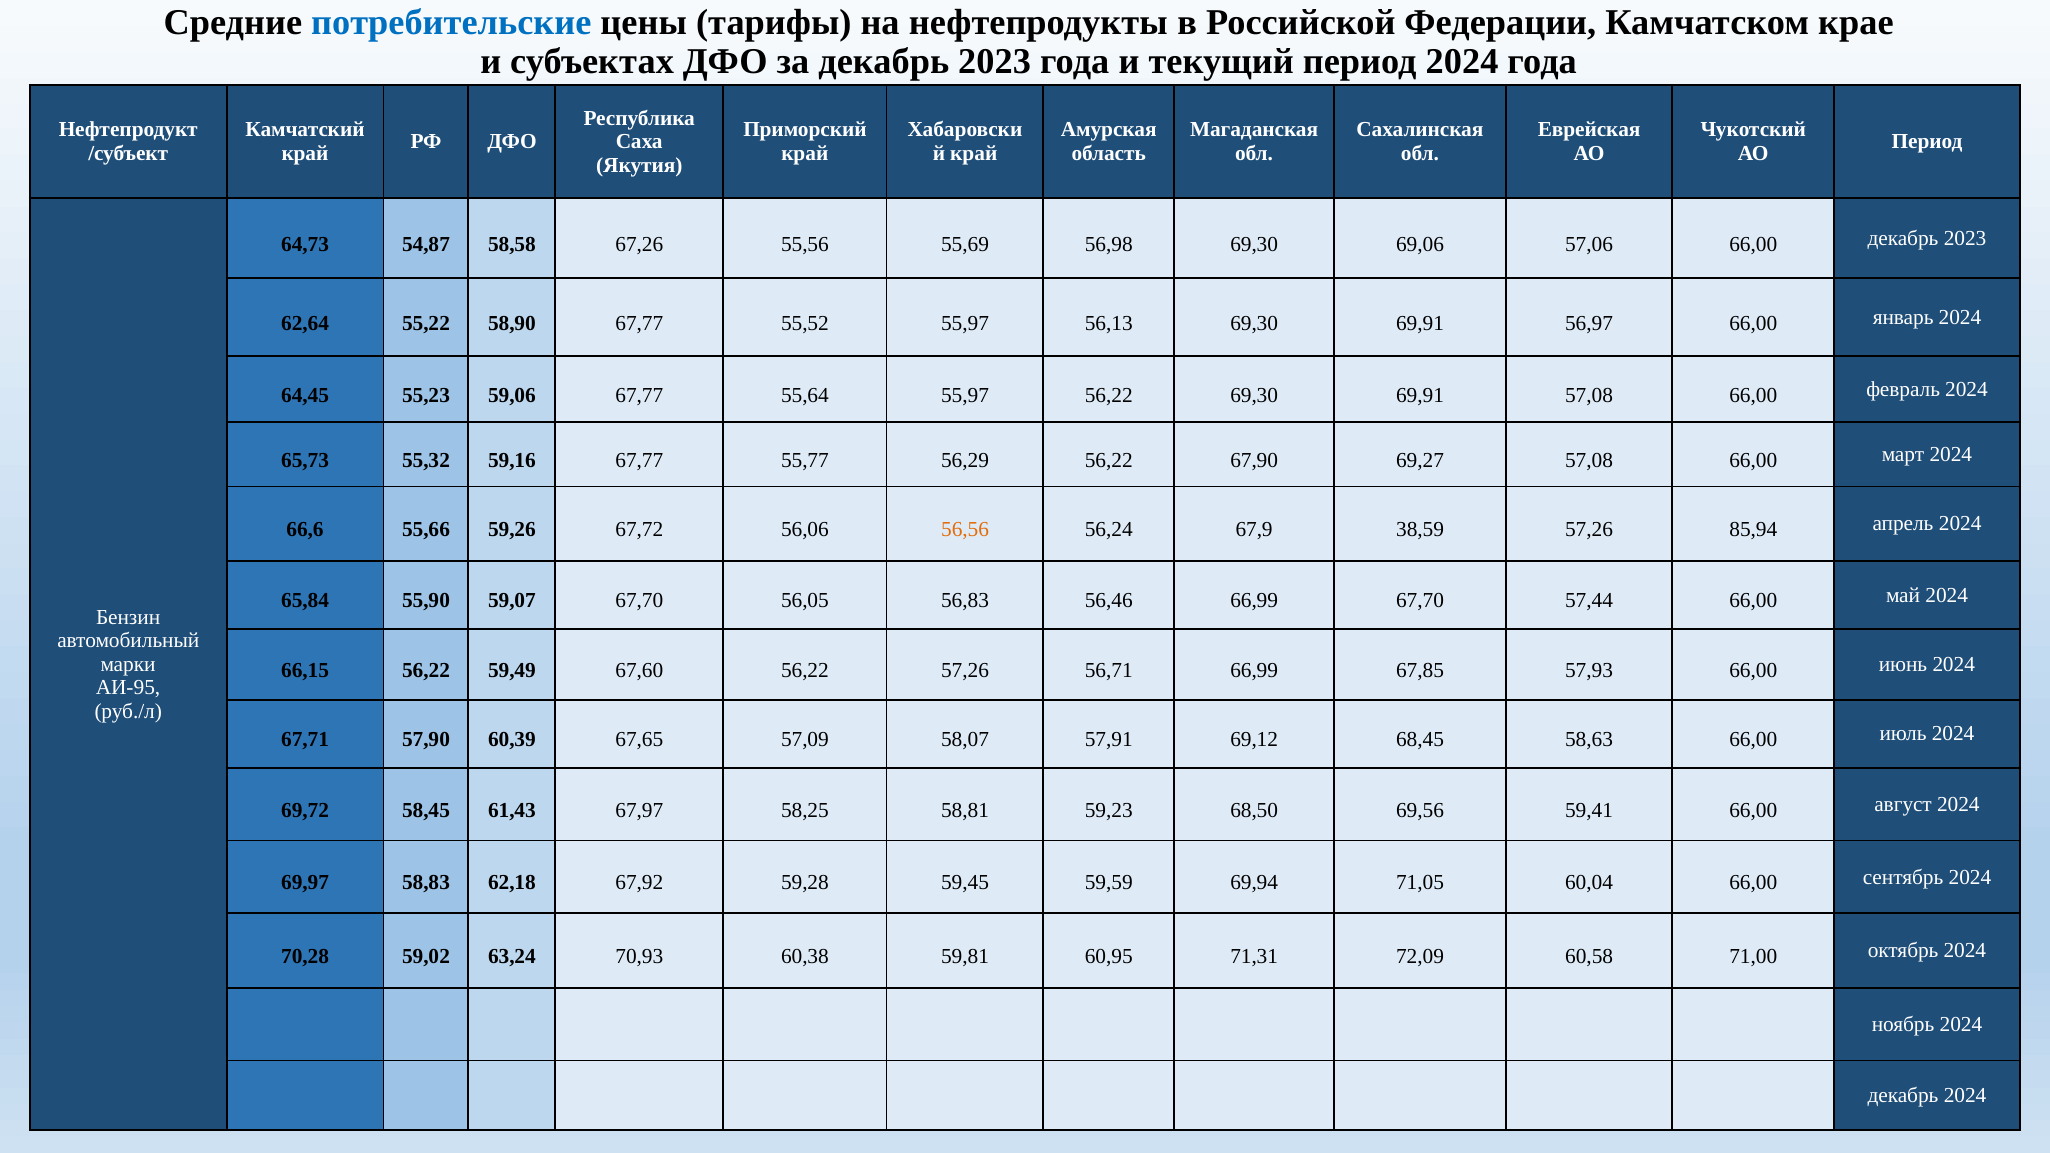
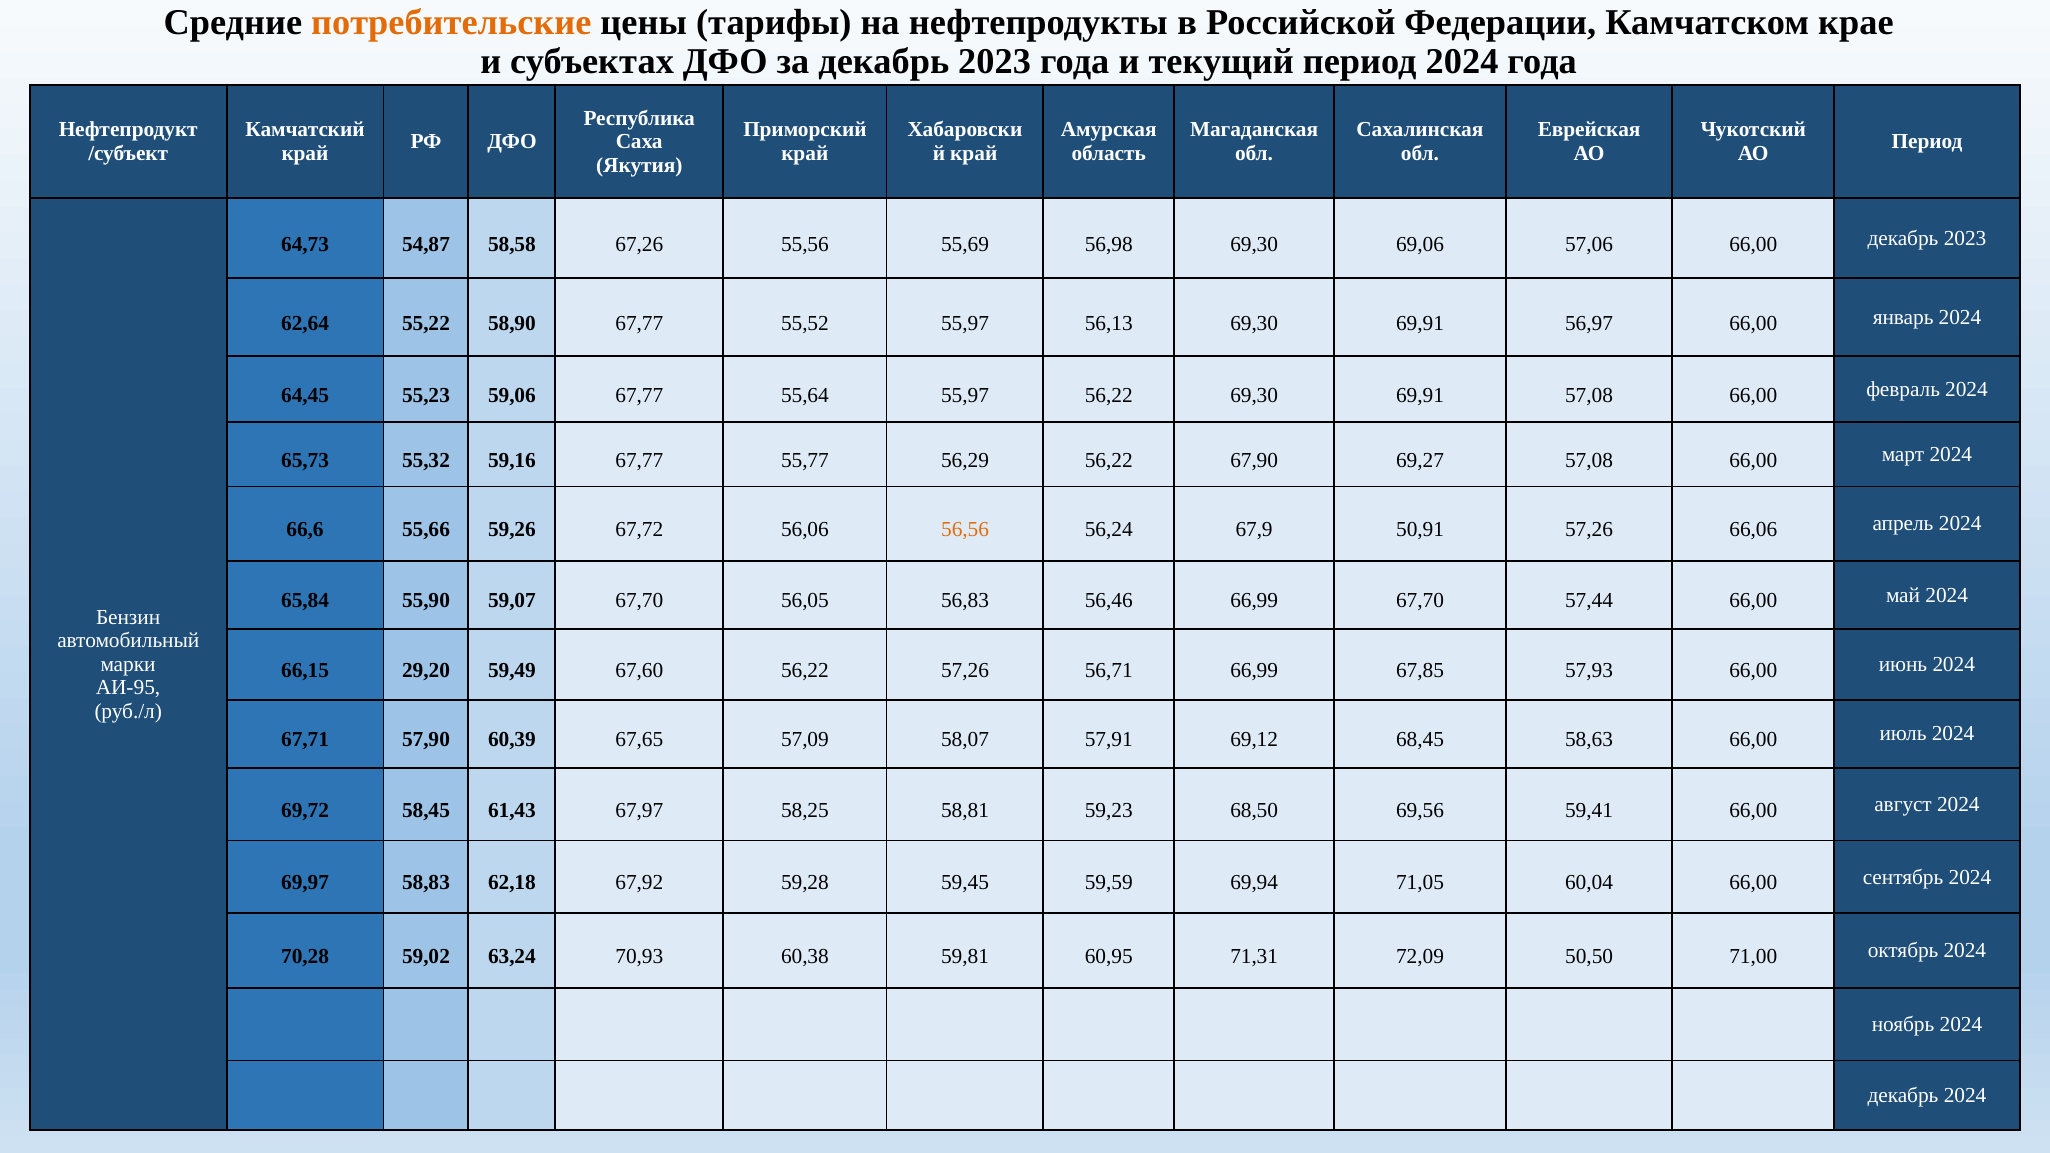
потребительские colour: blue -> orange
38,59: 38,59 -> 50,91
85,94: 85,94 -> 66,06
66,15 56,22: 56,22 -> 29,20
60,58: 60,58 -> 50,50
